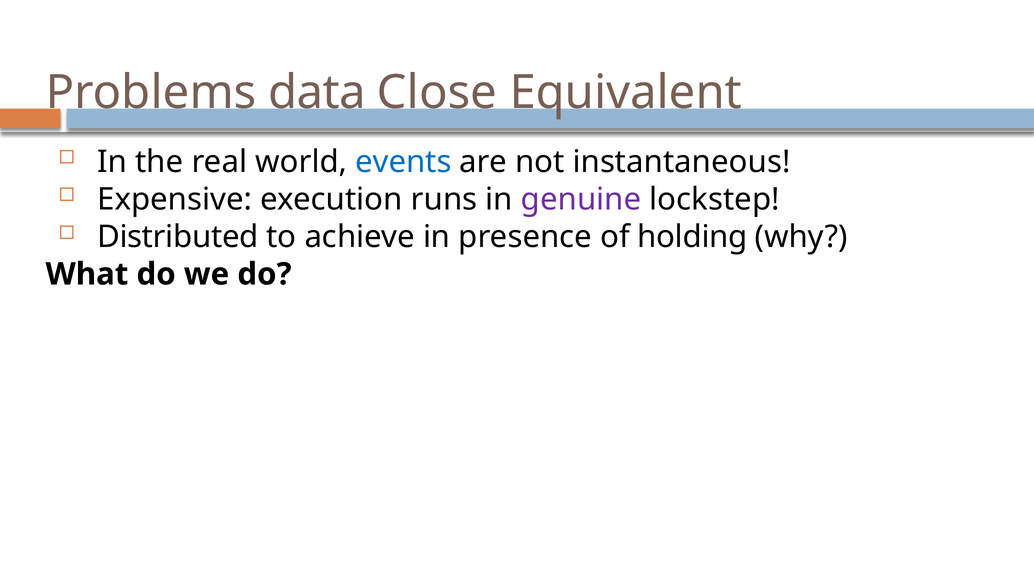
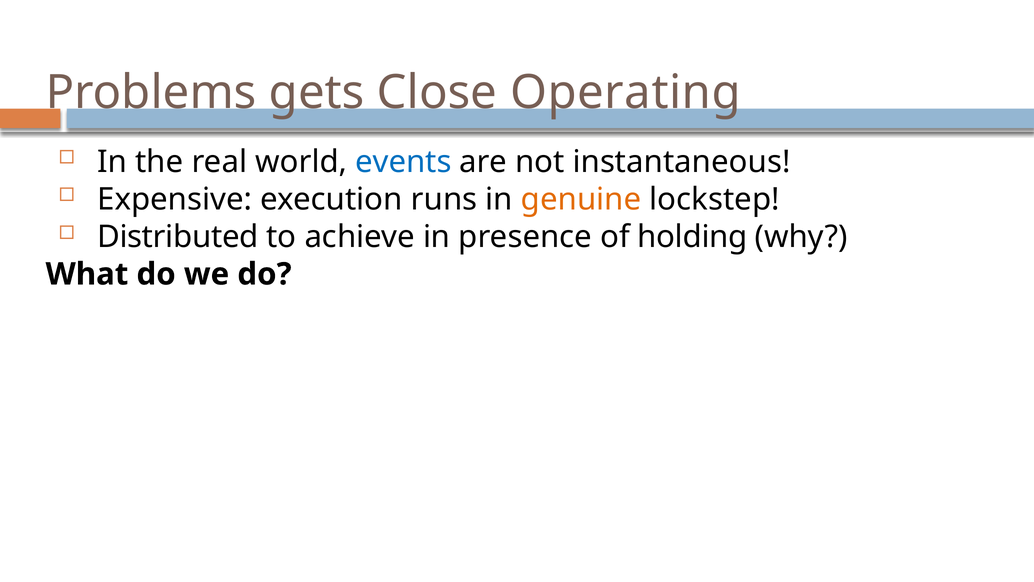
data: data -> gets
Equivalent: Equivalent -> Operating
genuine colour: purple -> orange
